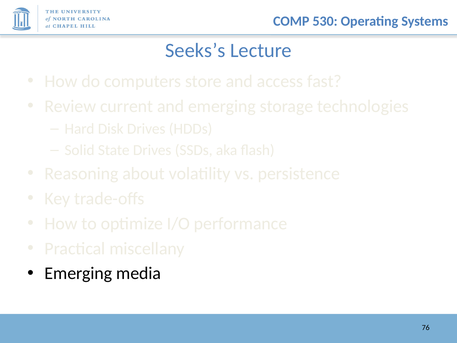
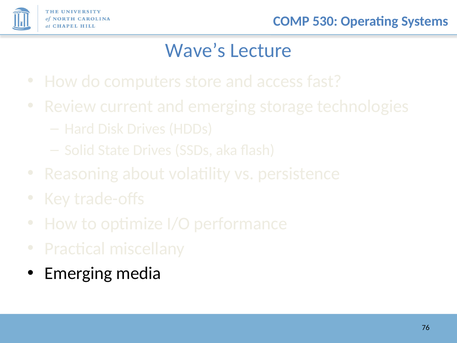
Seeks’s: Seeks’s -> Wave’s
